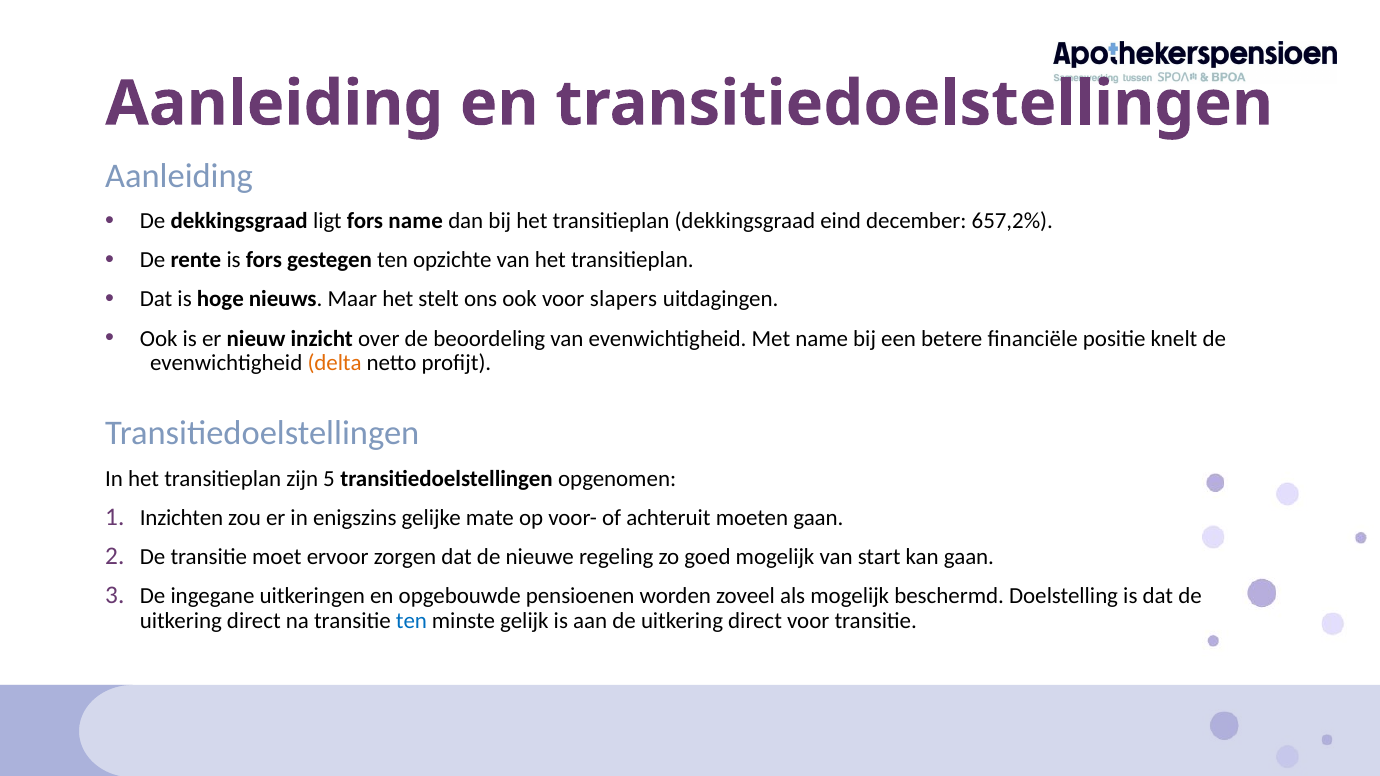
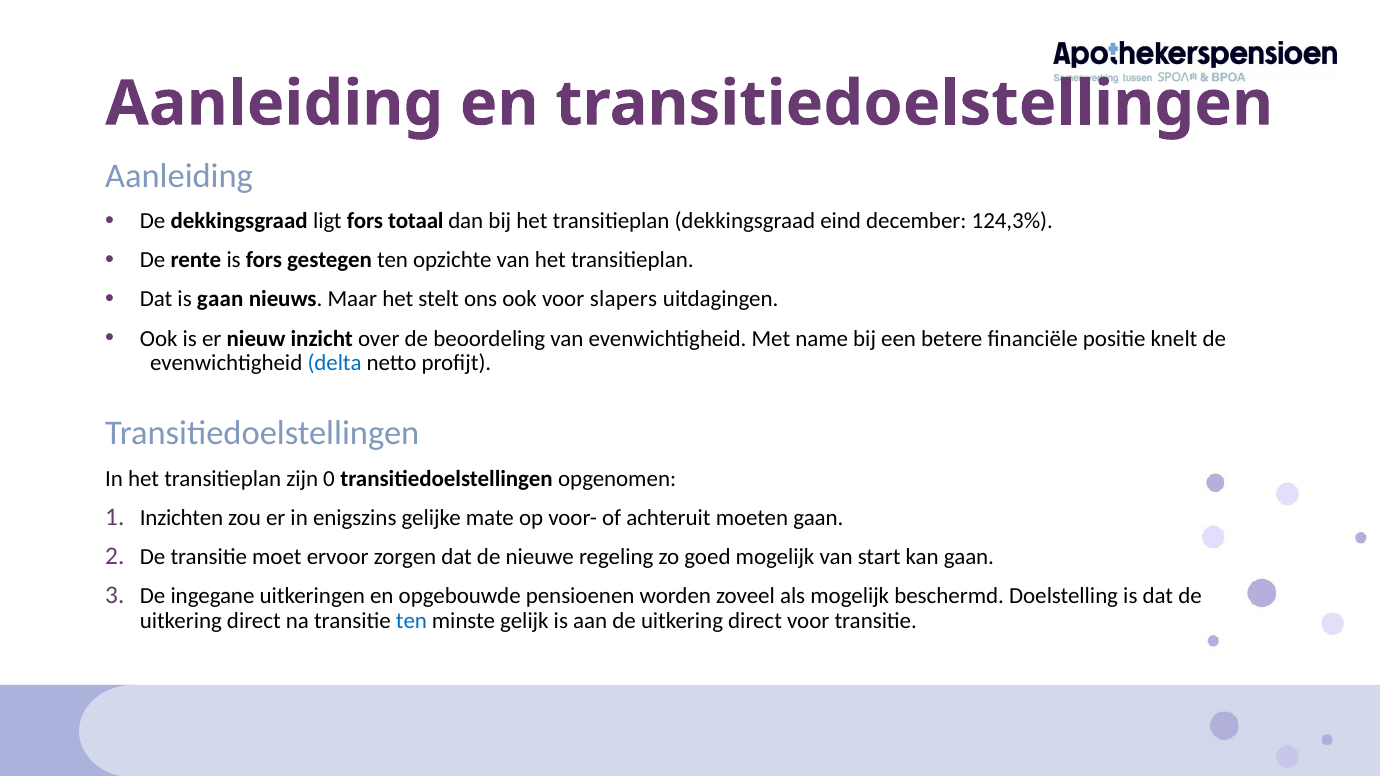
fors name: name -> totaal
657,2%: 657,2% -> 124,3%
is hoge: hoge -> gaan
delta colour: orange -> blue
5: 5 -> 0
